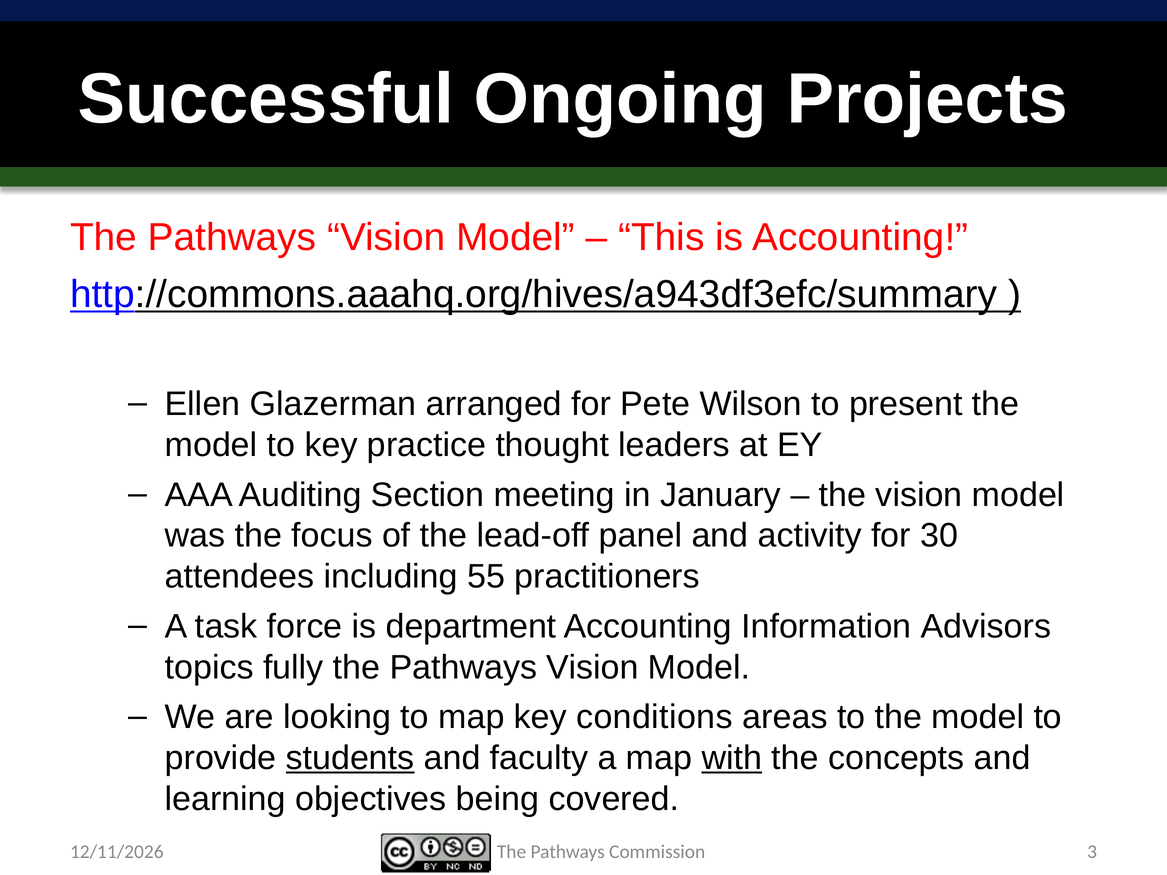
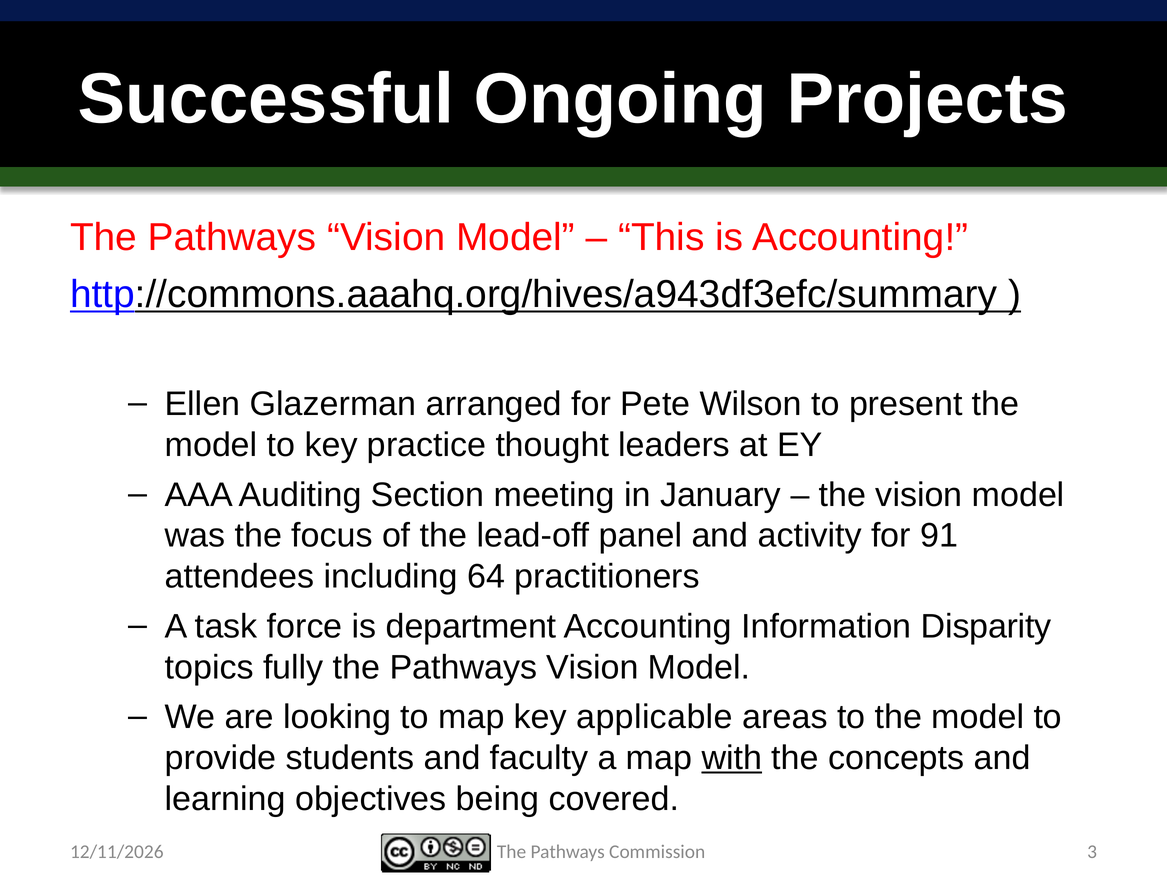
30: 30 -> 91
55: 55 -> 64
Advisors: Advisors -> Disparity
conditions: conditions -> applicable
students underline: present -> none
